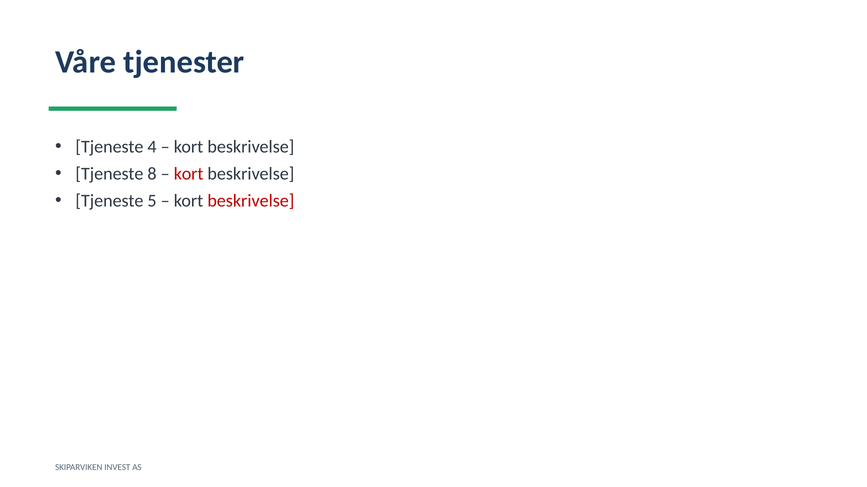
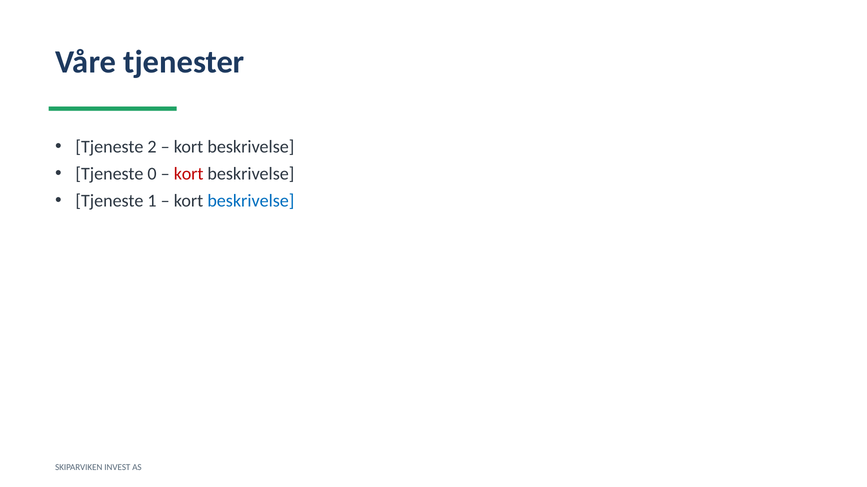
4: 4 -> 2
8: 8 -> 0
5: 5 -> 1
beskrivelse at (251, 201) colour: red -> blue
